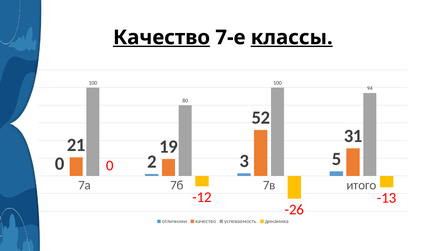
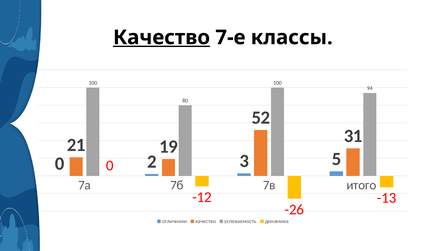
классы underline: present -> none
